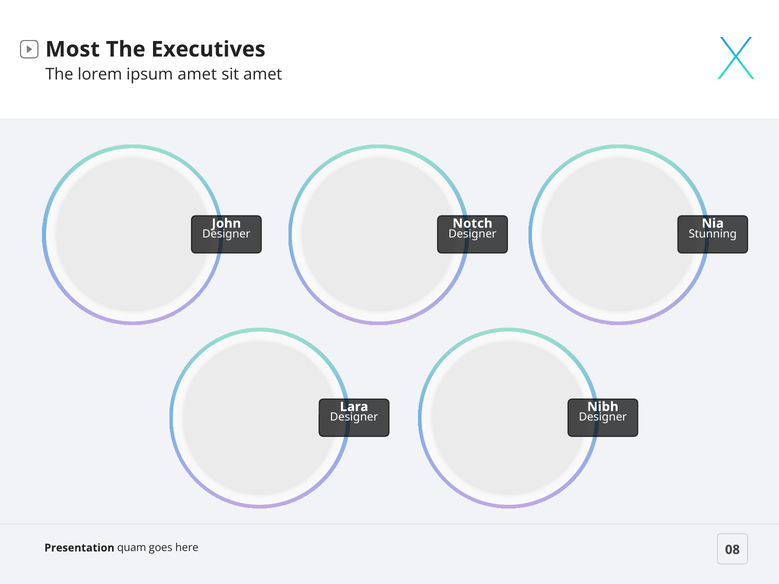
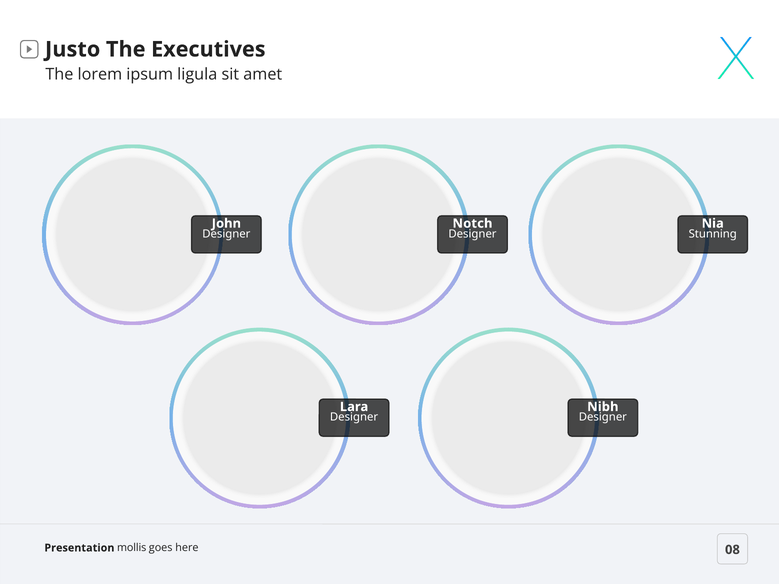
Most: Most -> Justo
ipsum amet: amet -> ligula
quam: quam -> mollis
